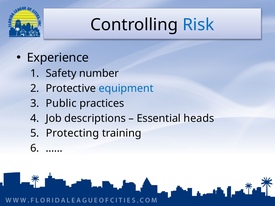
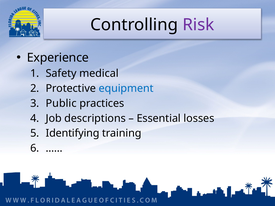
Risk colour: blue -> purple
number: number -> medical
heads: heads -> losses
Protecting: Protecting -> Identifying
